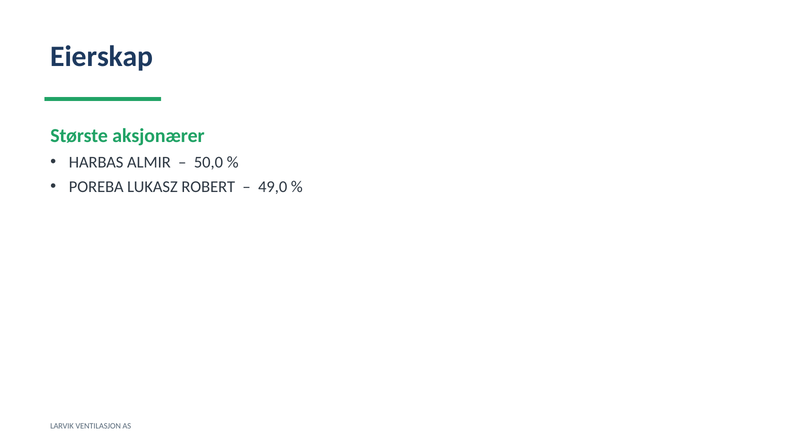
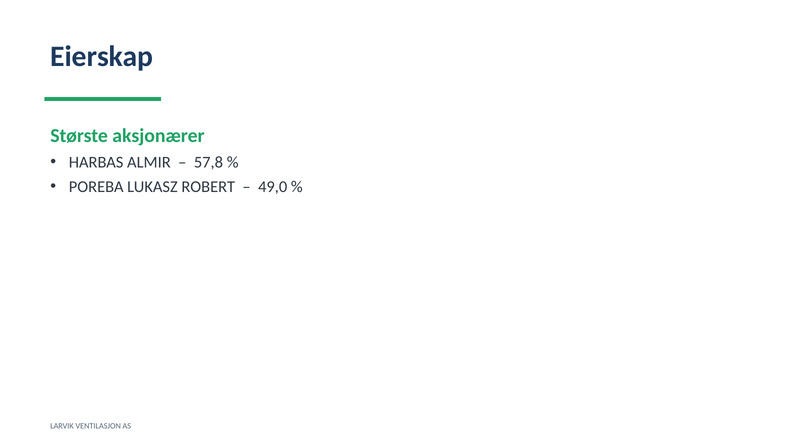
50,0: 50,0 -> 57,8
